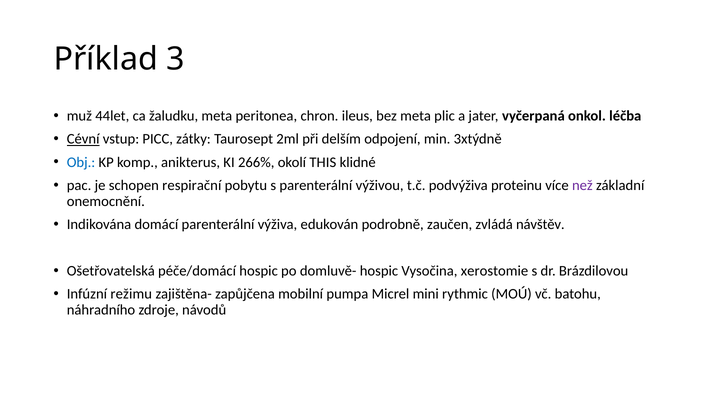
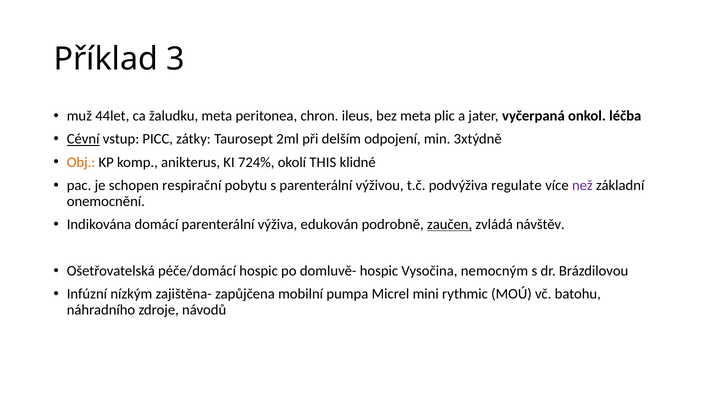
Obj colour: blue -> orange
266%: 266% -> 724%
proteinu: proteinu -> regulate
zaučen underline: none -> present
xerostomie: xerostomie -> nemocným
režimu: režimu -> nízkým
